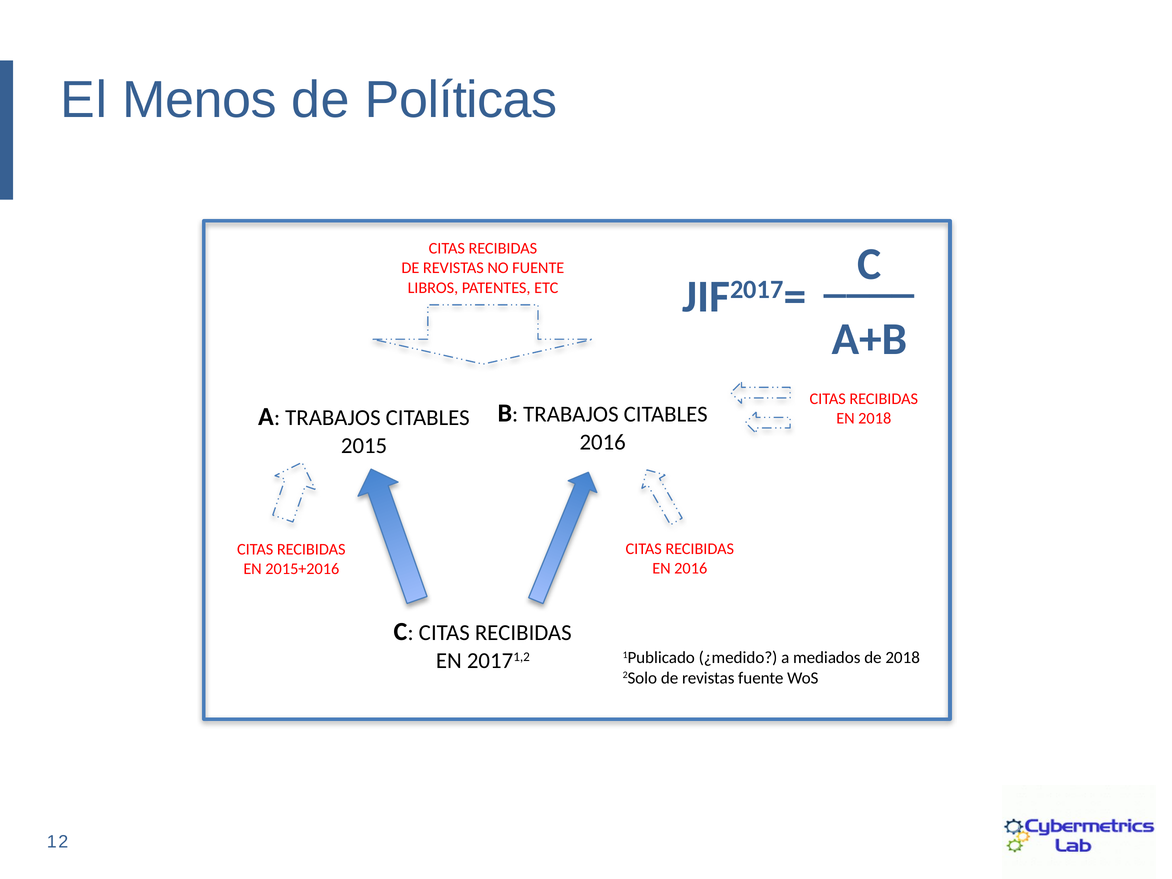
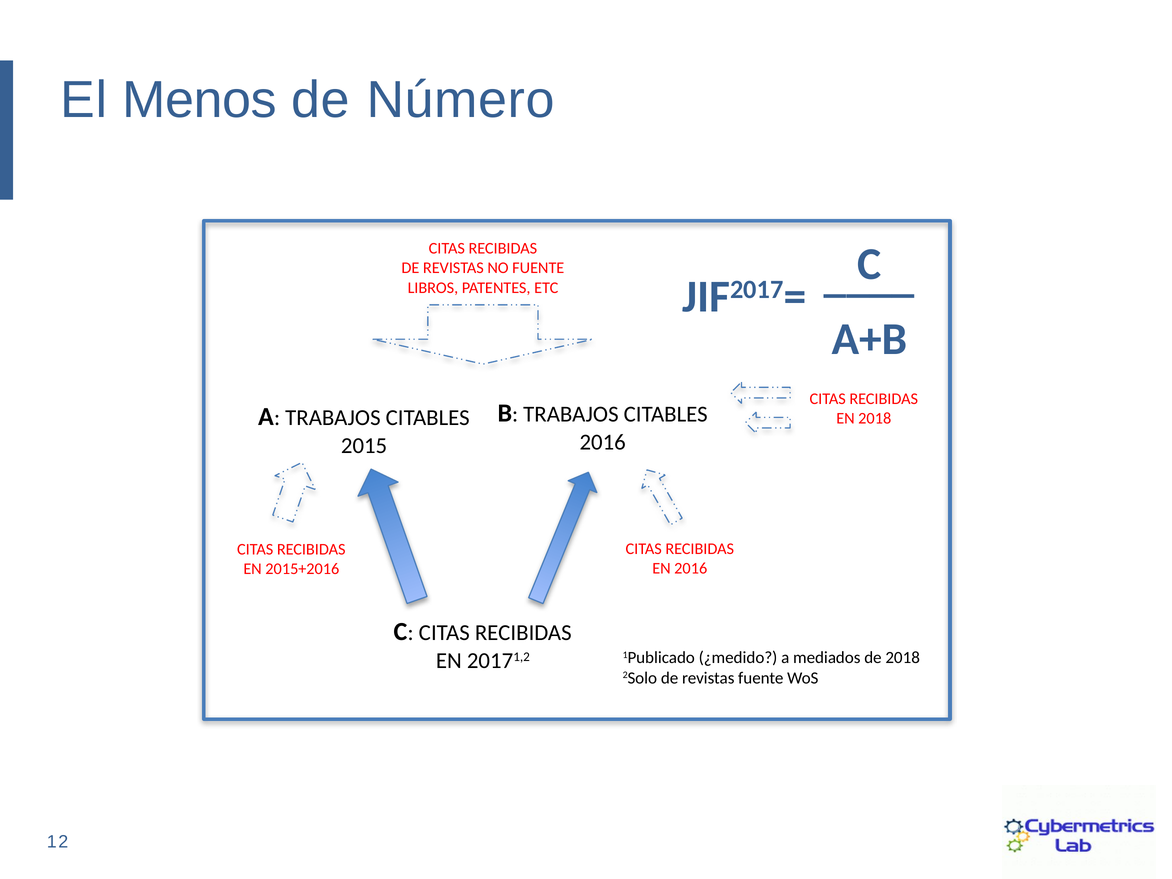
Políticas: Políticas -> Número
